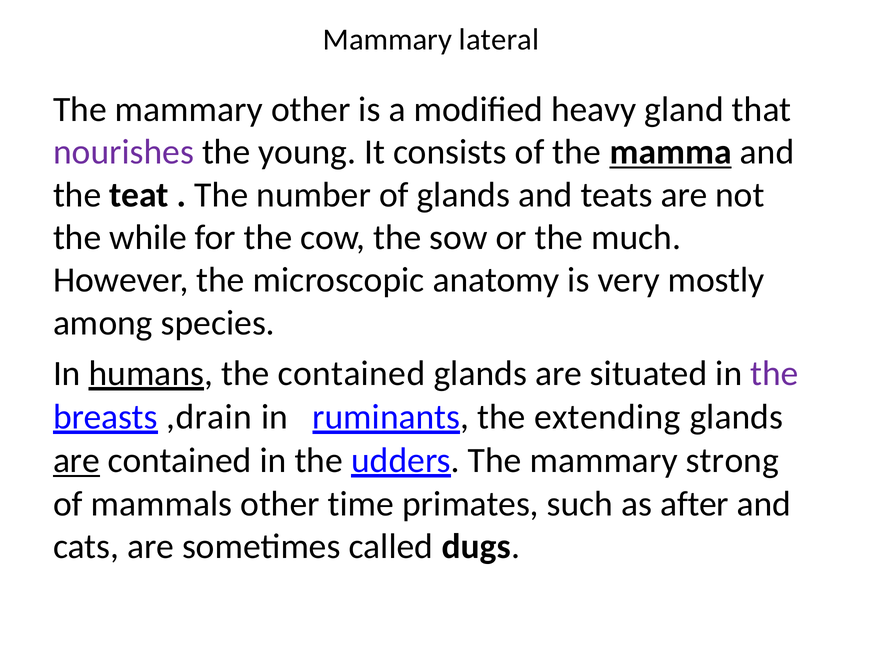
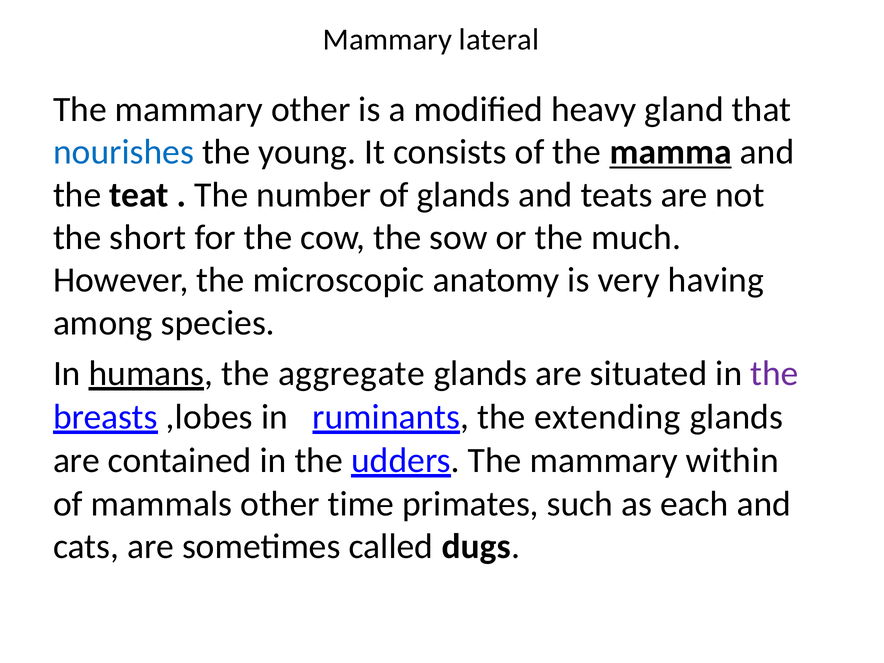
nourishes colour: purple -> blue
while: while -> short
mostly: mostly -> having
the contained: contained -> aggregate
,drain: ,drain -> ,lobes
are at (76, 461) underline: present -> none
strong: strong -> within
after: after -> each
